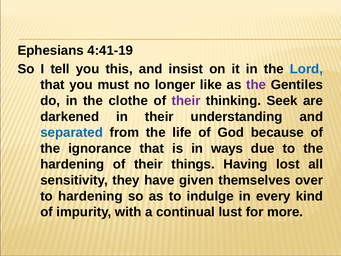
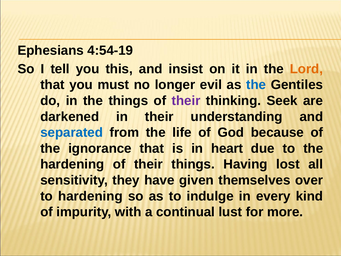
4:41-19: 4:41-19 -> 4:54-19
Lord colour: blue -> orange
like: like -> evil
the at (256, 85) colour: purple -> blue
the clothe: clothe -> things
ways: ways -> heart
